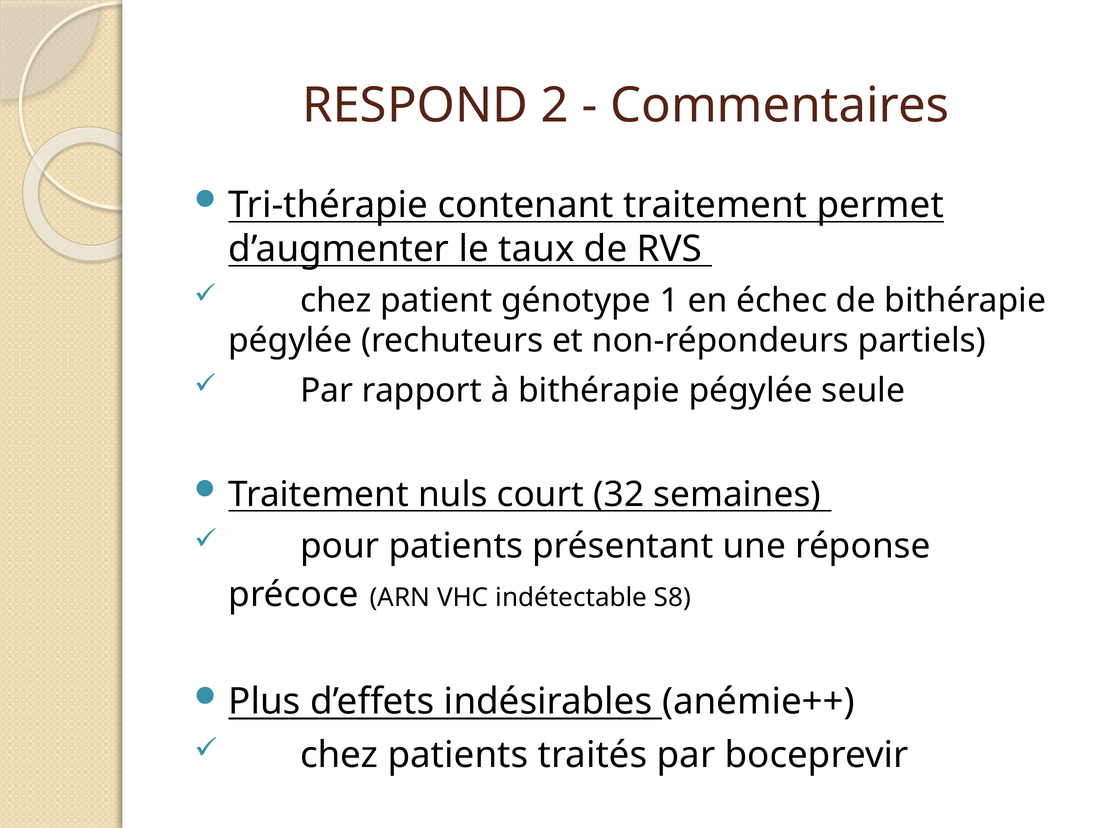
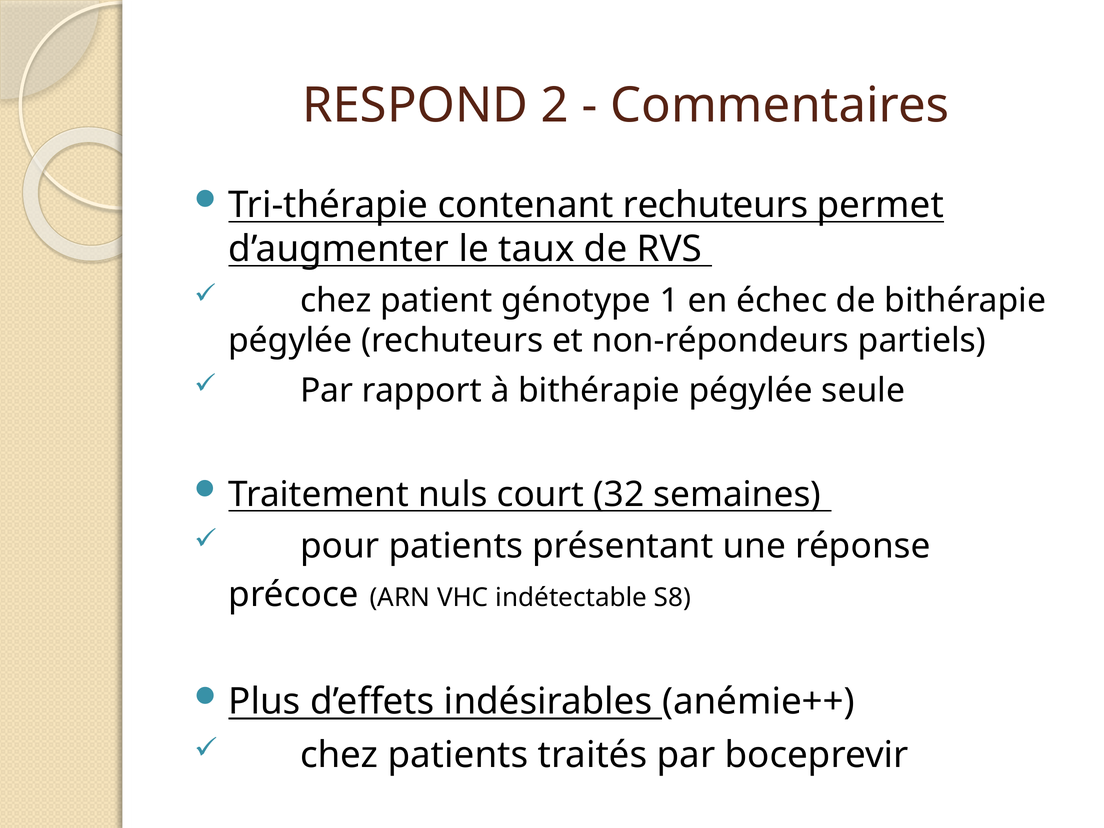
contenant traitement: traitement -> rechuteurs
